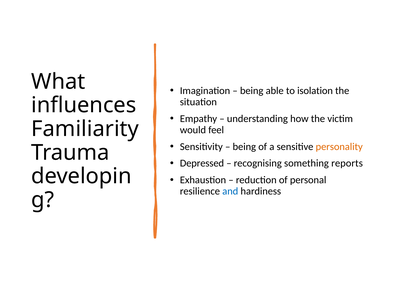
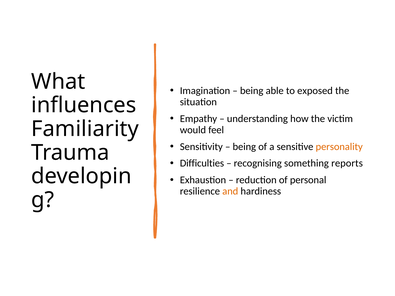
isolation: isolation -> exposed
Depressed: Depressed -> Difficulties
and colour: blue -> orange
